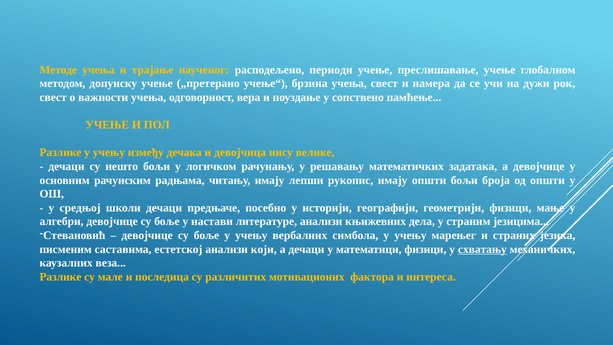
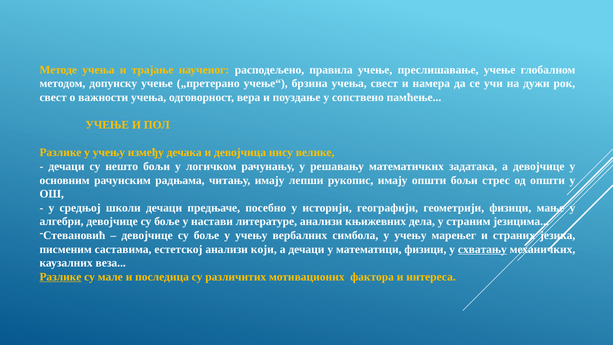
периоди: периоди -> правила
броја: броја -> стрес
Разлике at (60, 277) underline: none -> present
